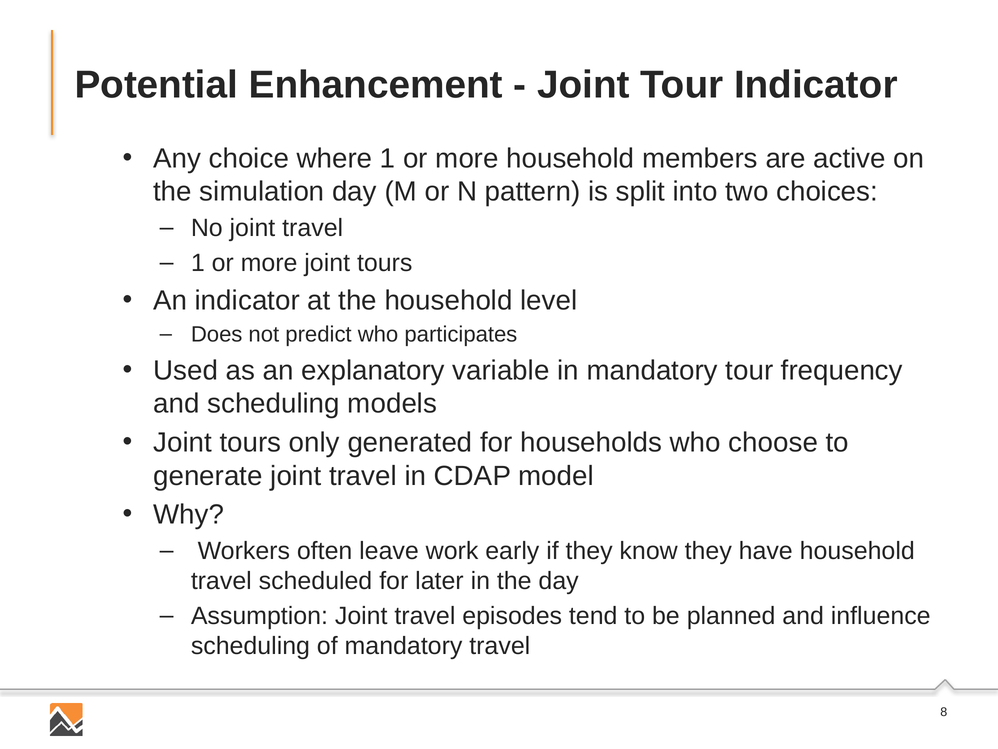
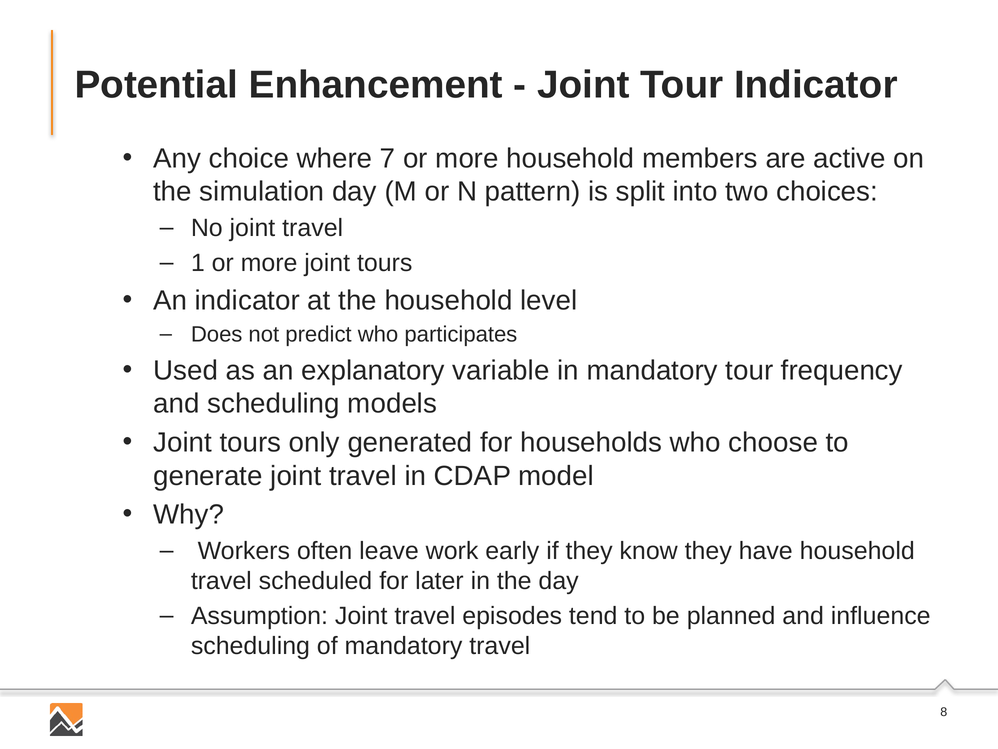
where 1: 1 -> 7
